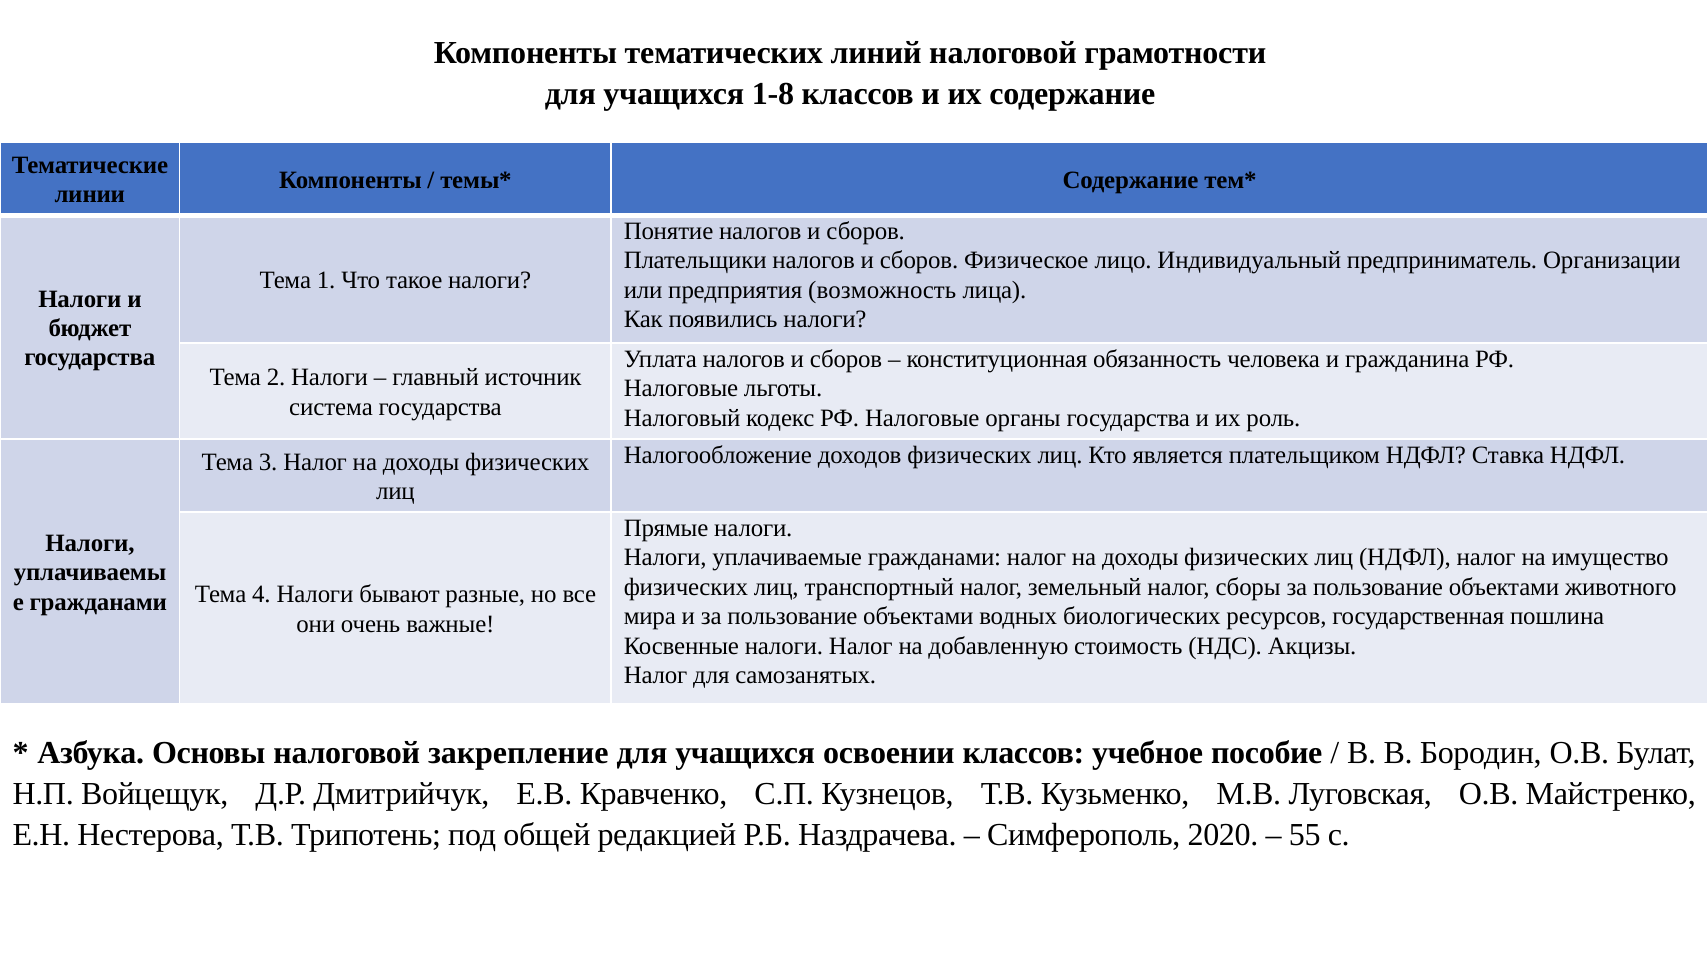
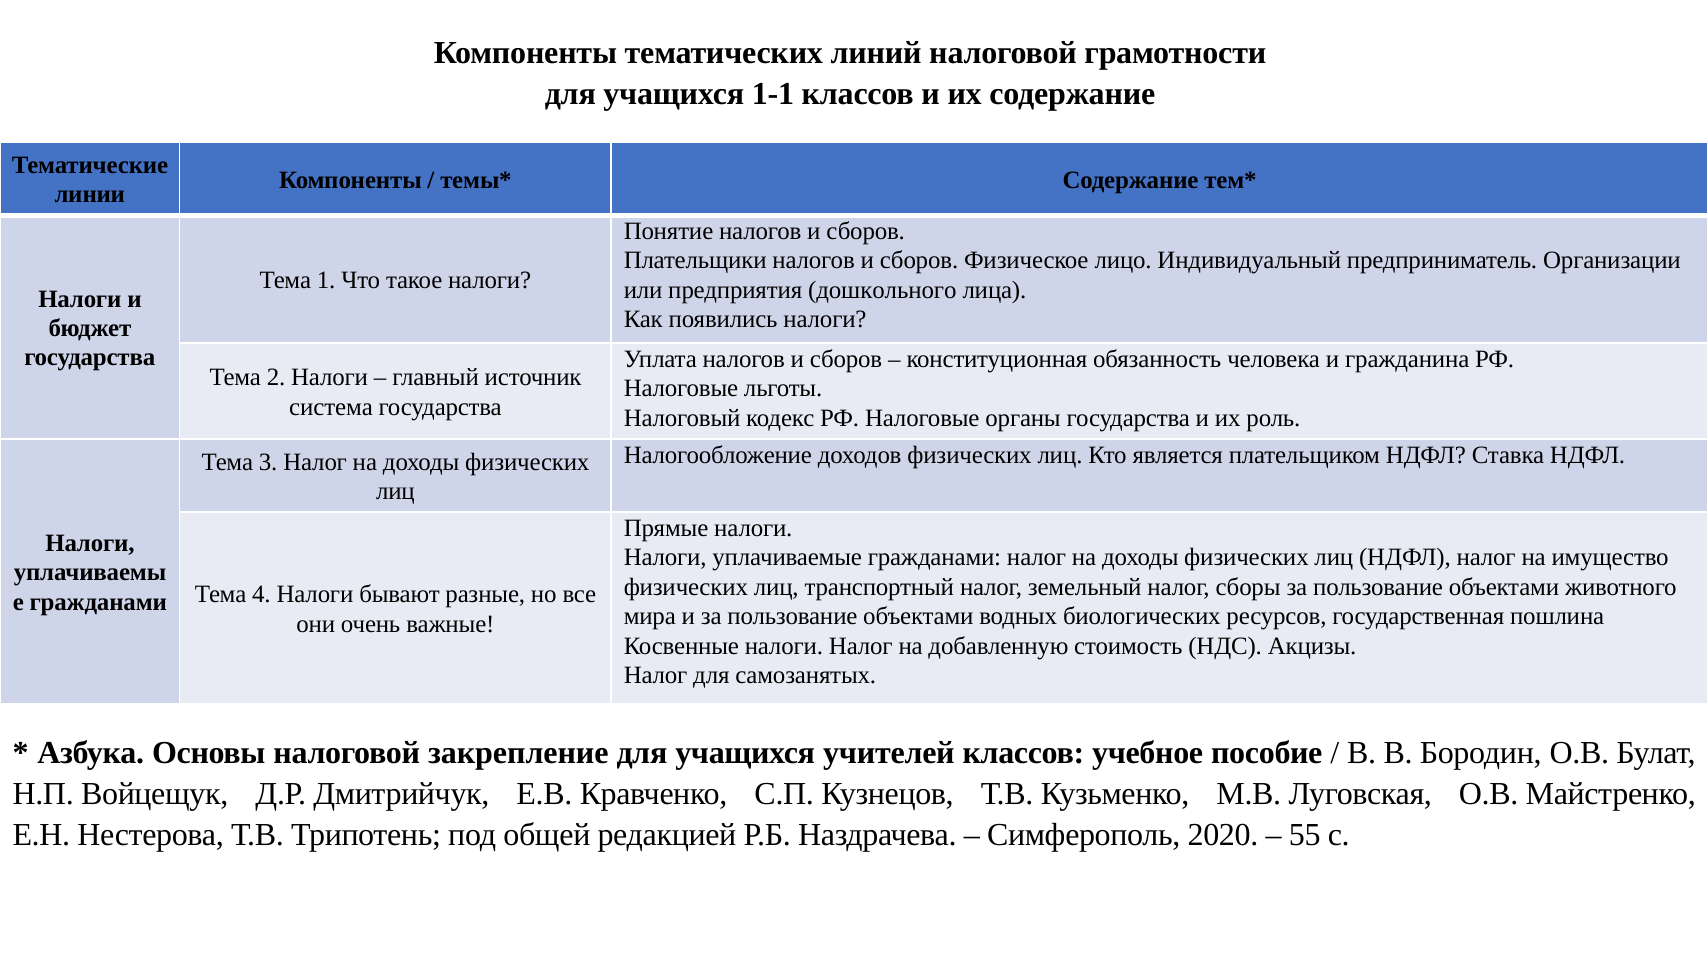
1-8: 1-8 -> 1-1
возможность: возможность -> дошкольного
освоении: освоении -> учителей
